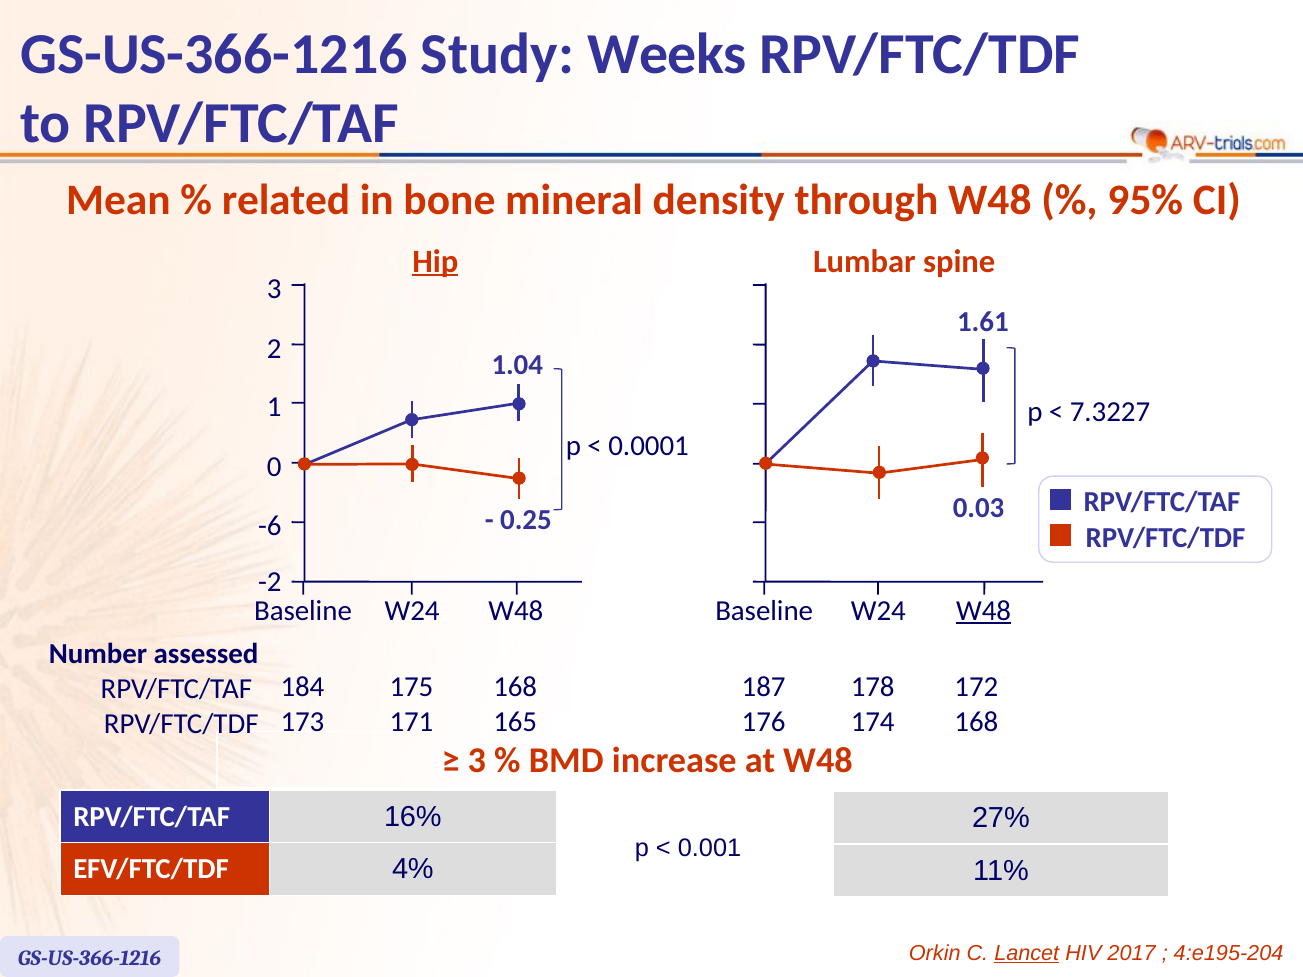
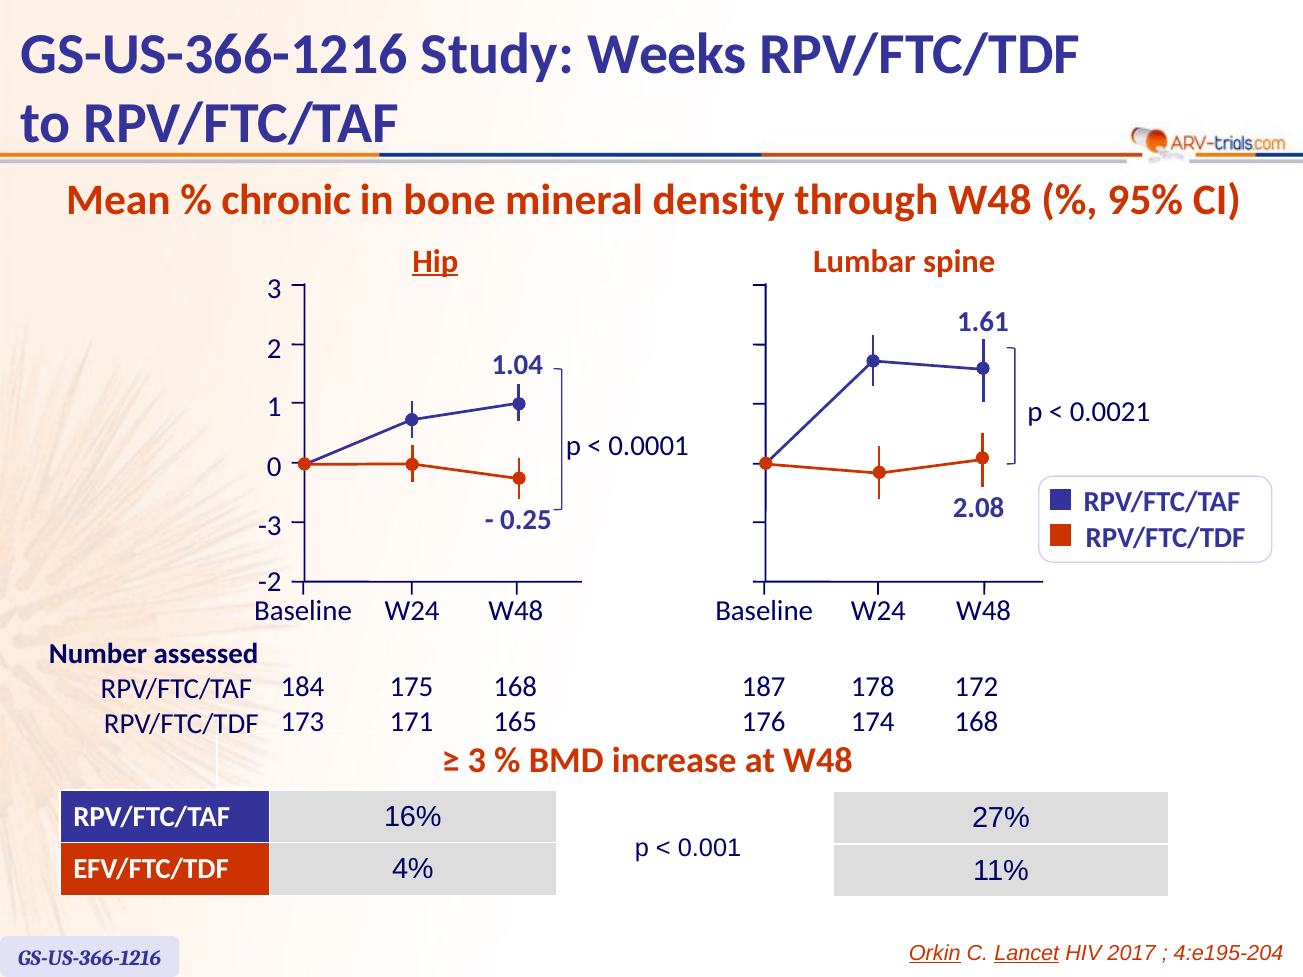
related: related -> chronic
7.3227: 7.3227 -> 0.0021
0.03: 0.03 -> 2.08
-6: -6 -> -3
W48 at (984, 611) underline: present -> none
Orkin underline: none -> present
